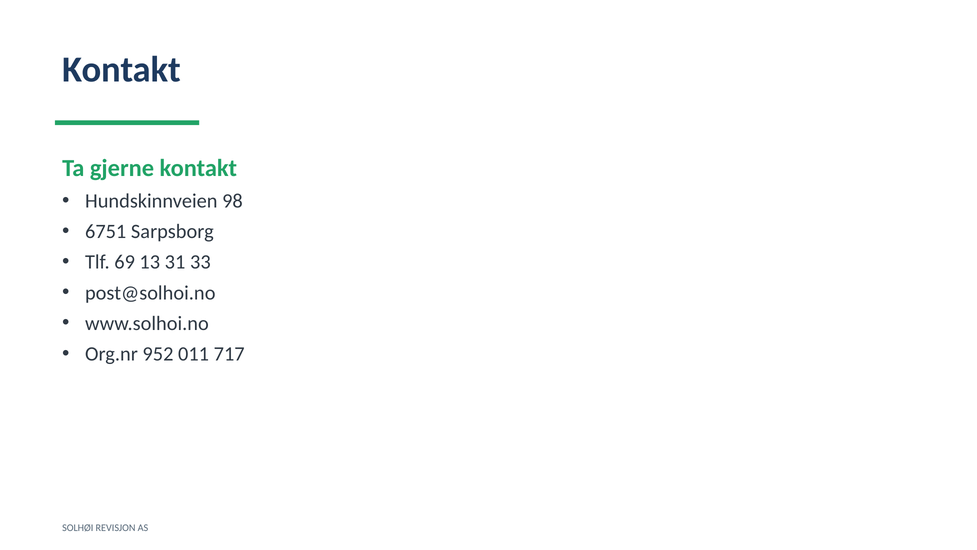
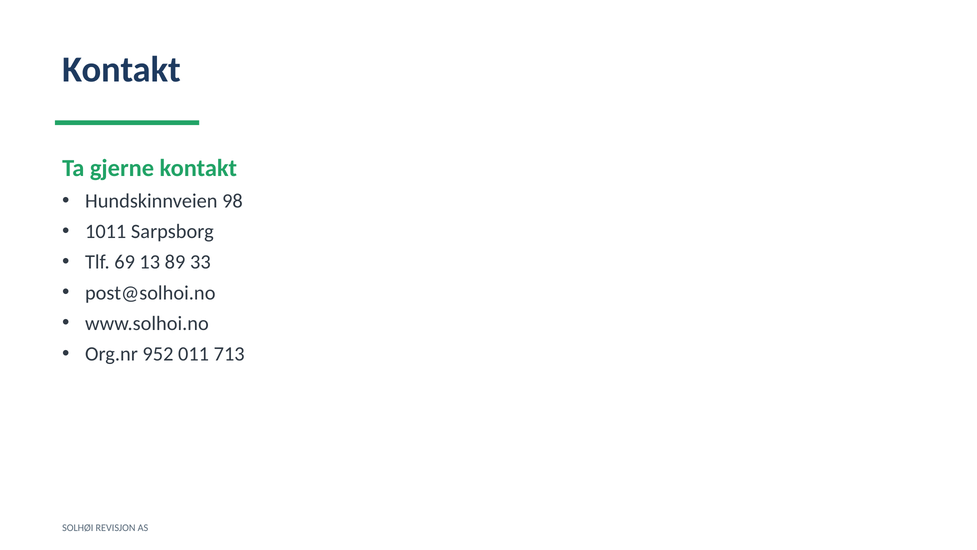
6751: 6751 -> 1011
31: 31 -> 89
717: 717 -> 713
